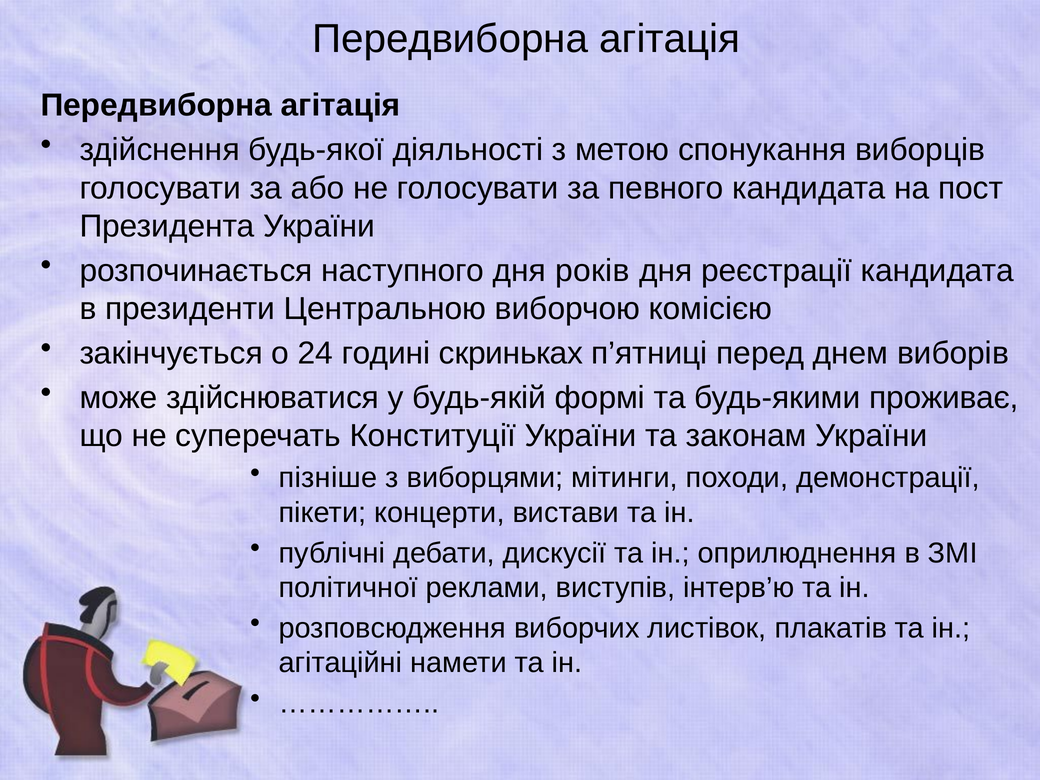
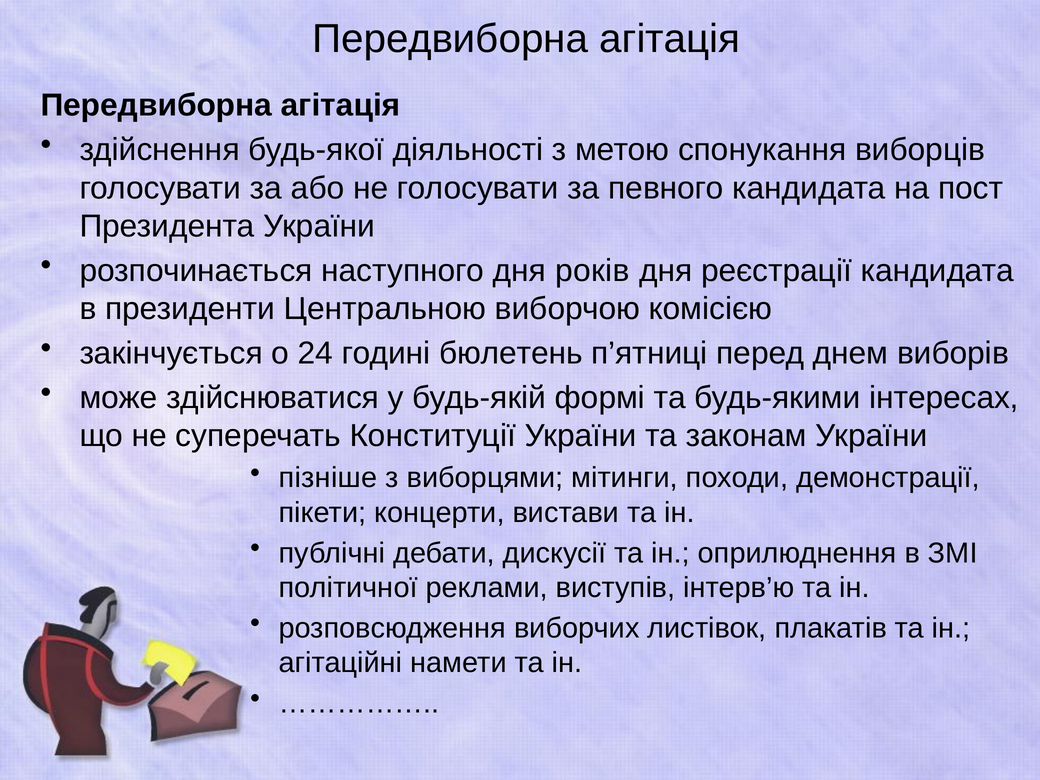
скриньках: скриньках -> бюлетень
проживає: проживає -> інтересах
